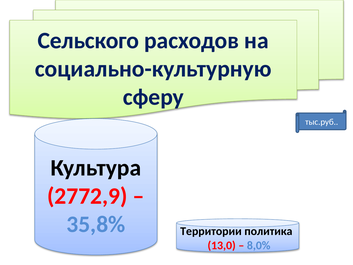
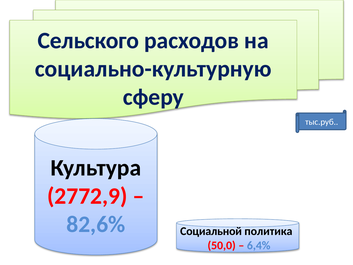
35,8%: 35,8% -> 82,6%
Территории: Территории -> Социальной
13,0: 13,0 -> 50,0
8,0%: 8,0% -> 6,4%
